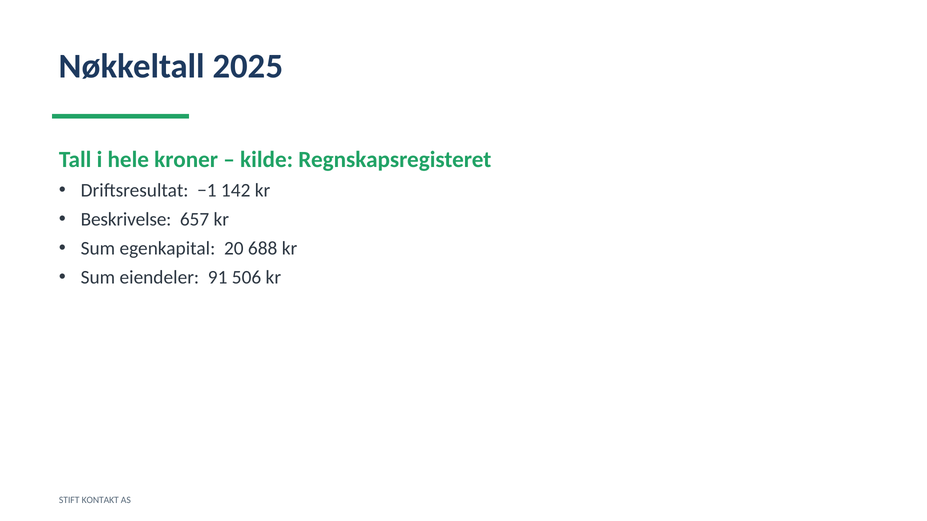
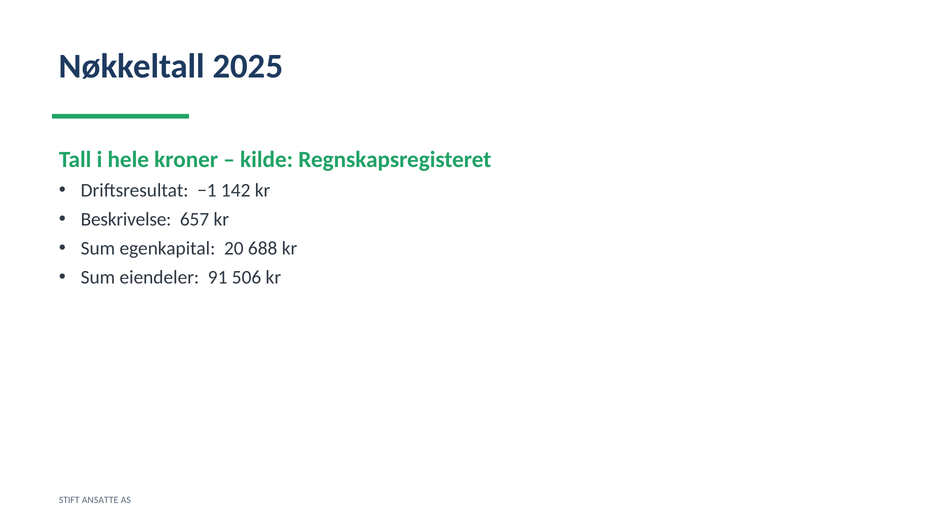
KONTAKT: KONTAKT -> ANSATTE
